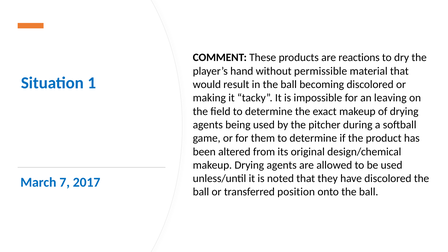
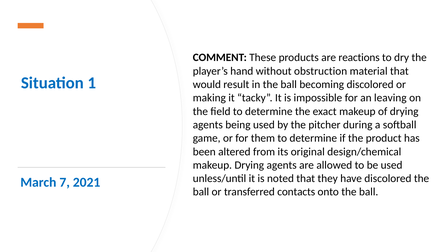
permissible: permissible -> obstruction
2017: 2017 -> 2021
position: position -> contacts
